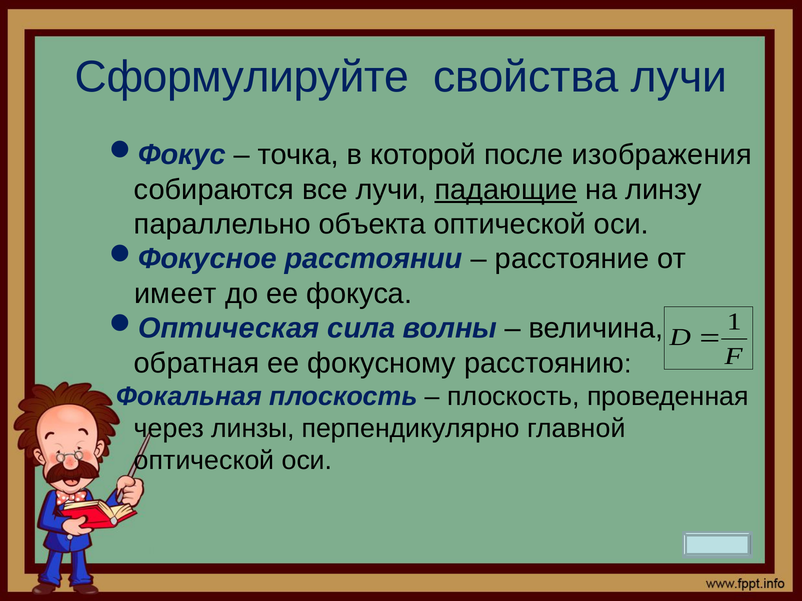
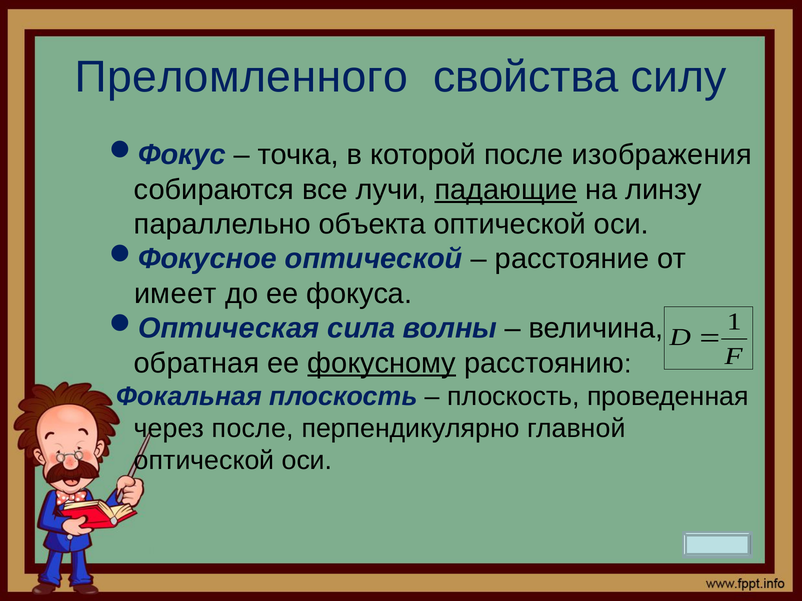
Сформулируйте: Сформулируйте -> Преломленного
свойства лучи: лучи -> силу
расстоянии at (374, 259): расстоянии -> оптической
фокусному underline: none -> present
через линзы: линзы -> после
